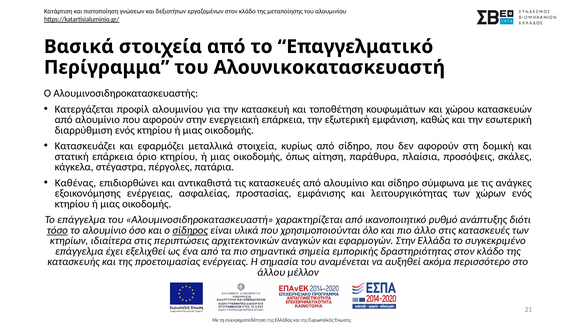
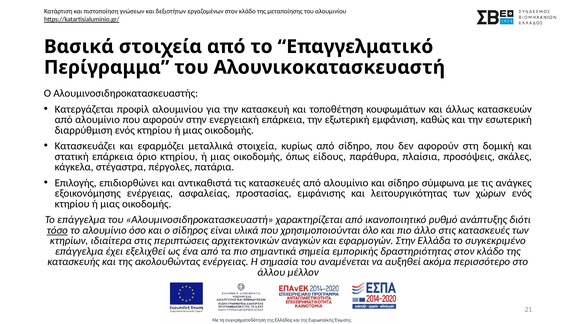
χώρου: χώρου -> άλλως
αίτηση: αίτηση -> είδους
Καθένας: Καθένας -> Επιλογής
σίδηρος underline: present -> none
προετοιμασίας: προετοιμασίας -> ακολουθώντας
